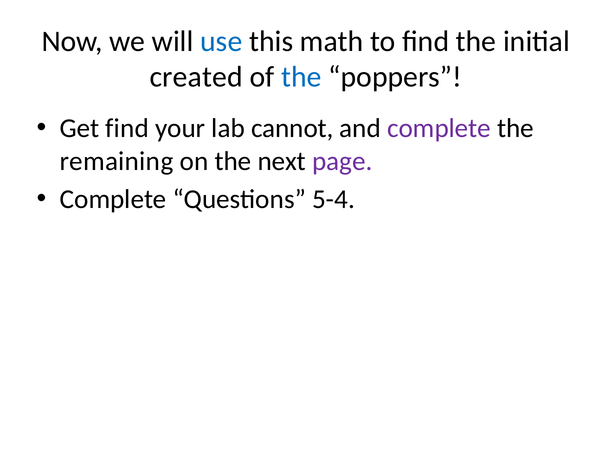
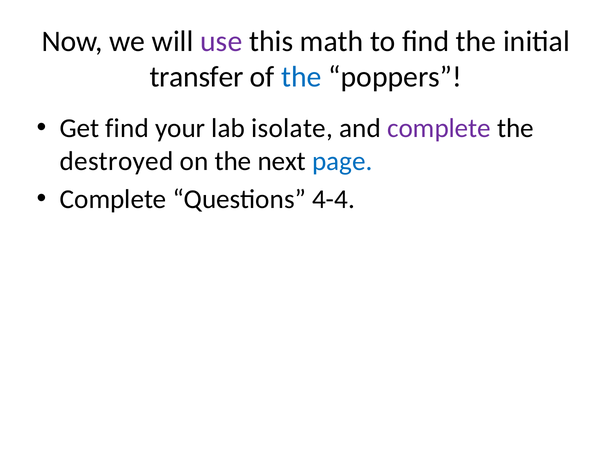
use colour: blue -> purple
created: created -> transfer
cannot: cannot -> isolate
remaining: remaining -> destroyed
page colour: purple -> blue
5-4: 5-4 -> 4-4
